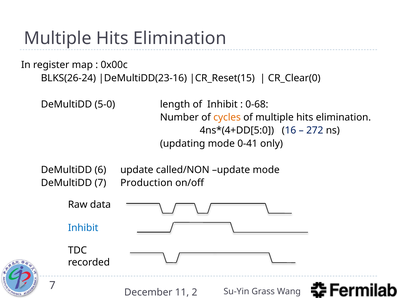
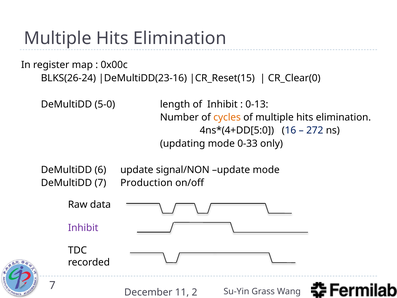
0-68: 0-68 -> 0-13
0-41: 0-41 -> 0-33
called/NON: called/NON -> signal/NON
Inhibit at (83, 228) colour: blue -> purple
